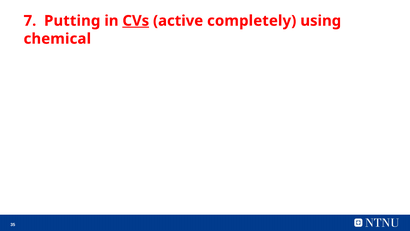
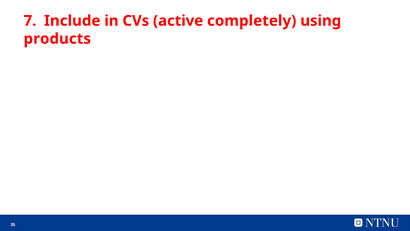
Putting: Putting -> Include
CVs underline: present -> none
chemical: chemical -> products
